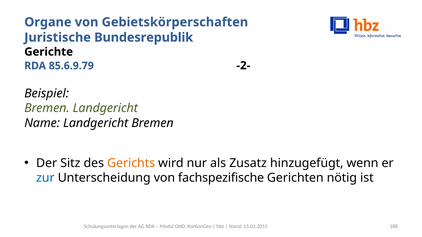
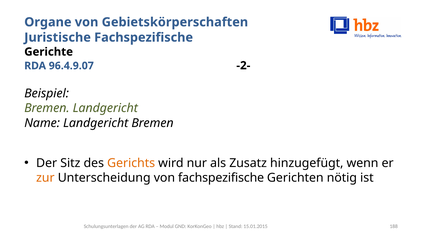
Juristische Bundesrepublik: Bundesrepublik -> Fachspezifische
85.6.9.79: 85.6.9.79 -> 96.4.9.07
zur colour: blue -> orange
